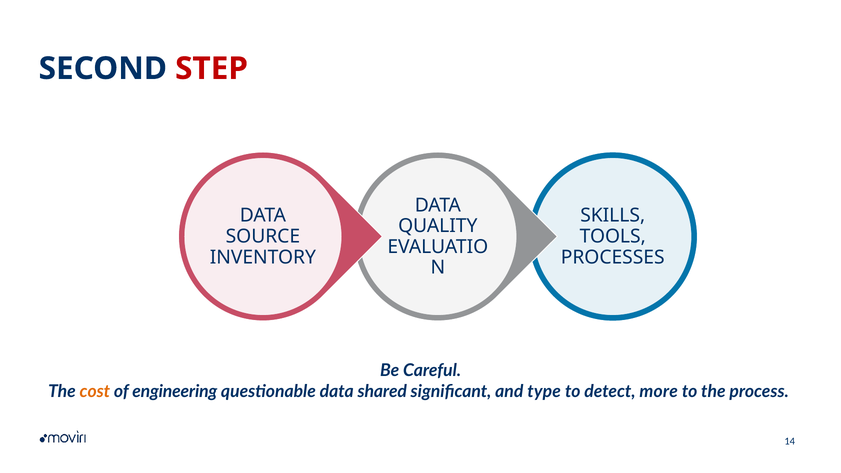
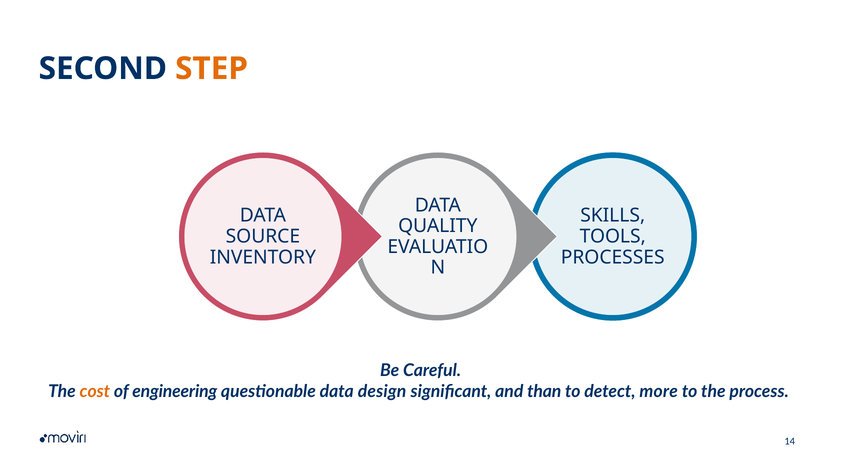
STEP colour: red -> orange
shared: shared -> design
type: type -> than
